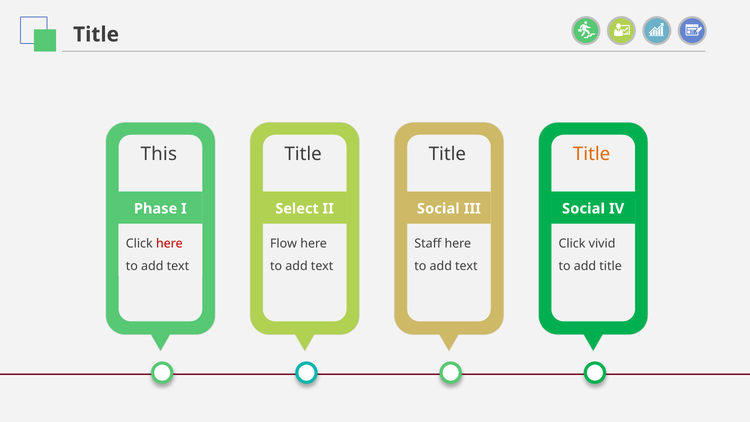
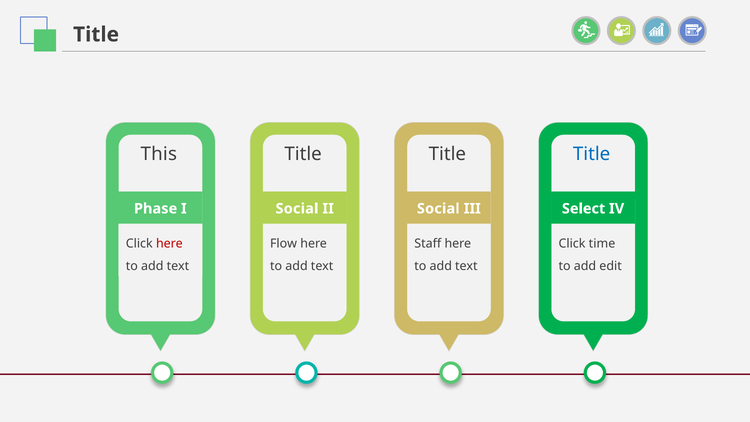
Title at (592, 154) colour: orange -> blue
Select at (297, 209): Select -> Social
Social at (583, 209): Social -> Select
vivid: vivid -> time
add title: title -> edit
